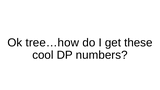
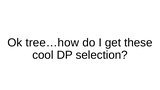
numbers: numbers -> selection
